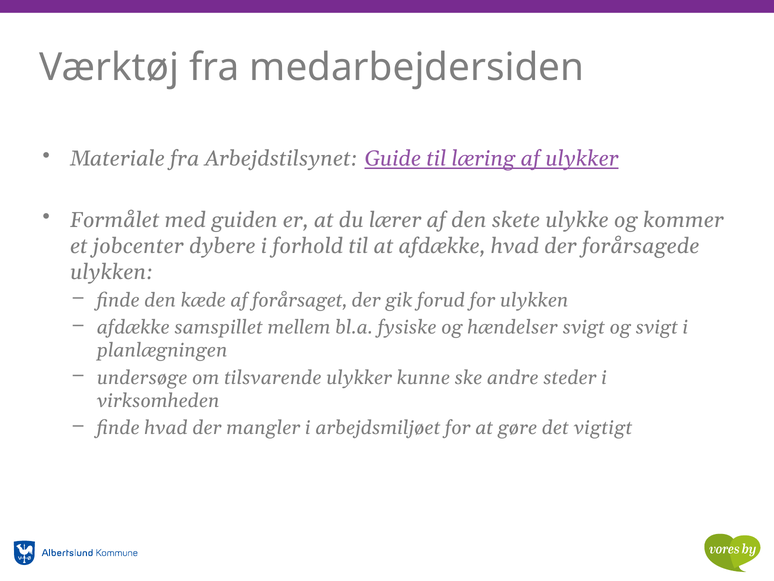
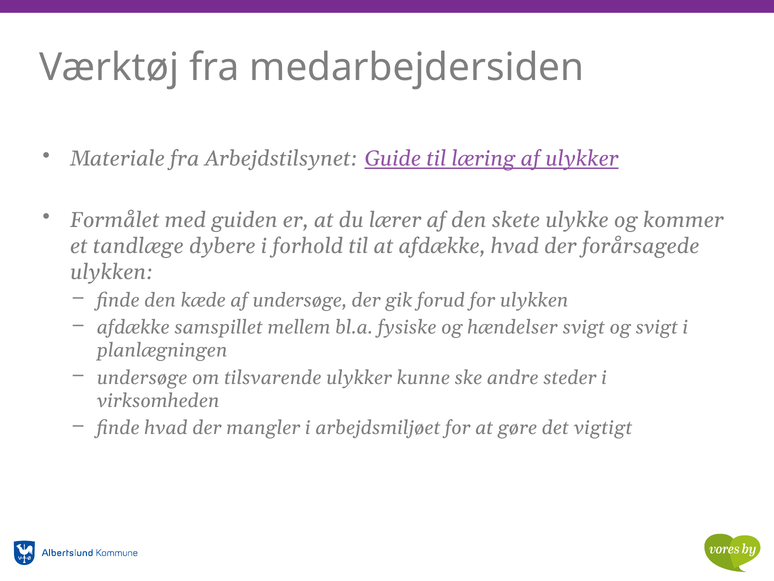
jobcenter: jobcenter -> tandlæge
af forårsaget: forårsaget -> undersøge
